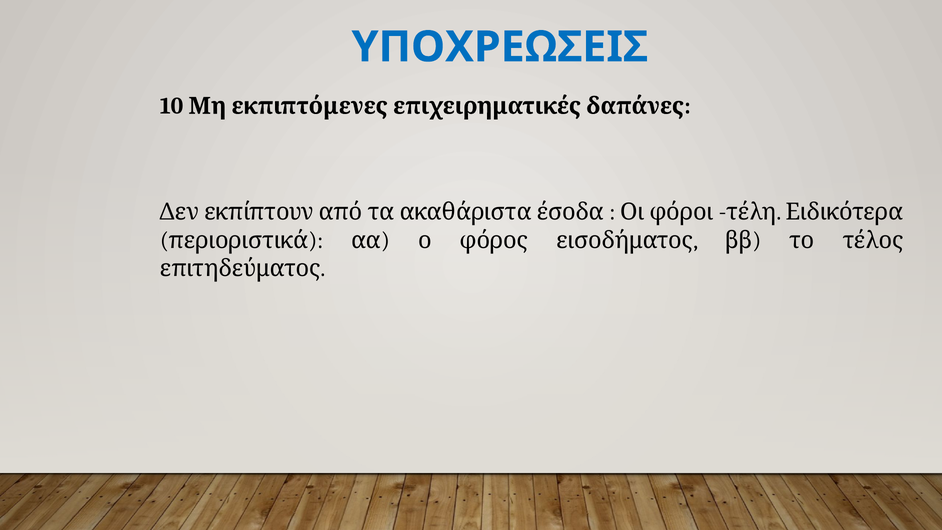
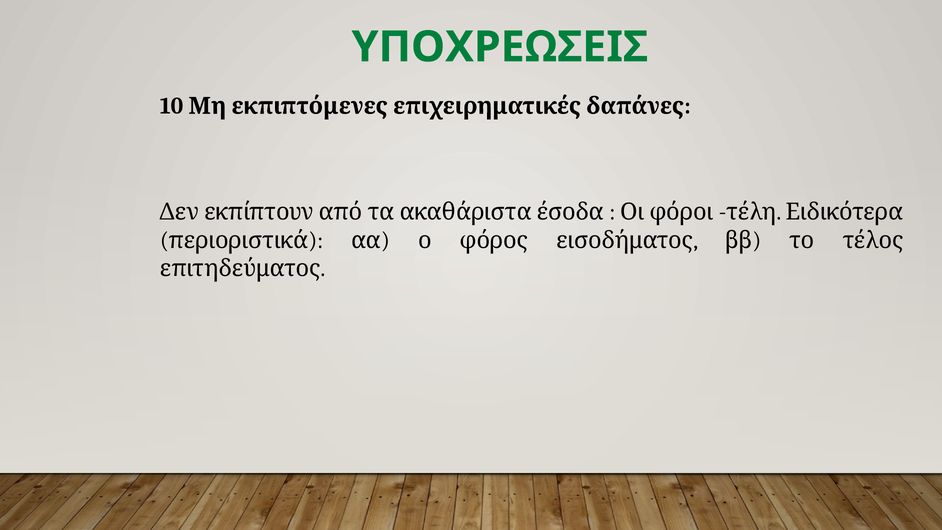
ΥΠΟΧΡΕΩΣΕΙΣ colour: blue -> green
